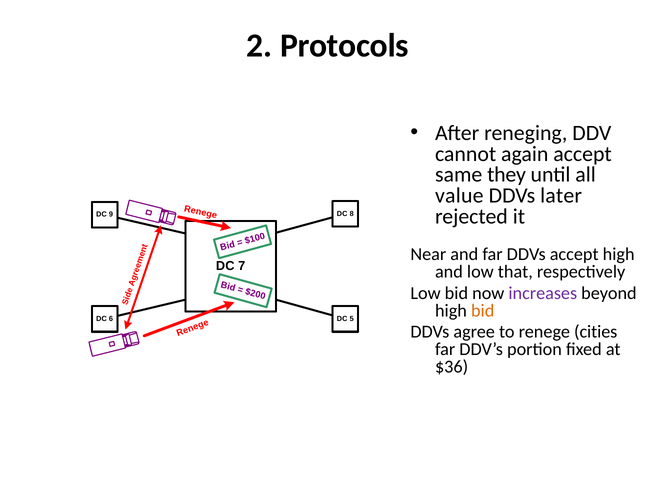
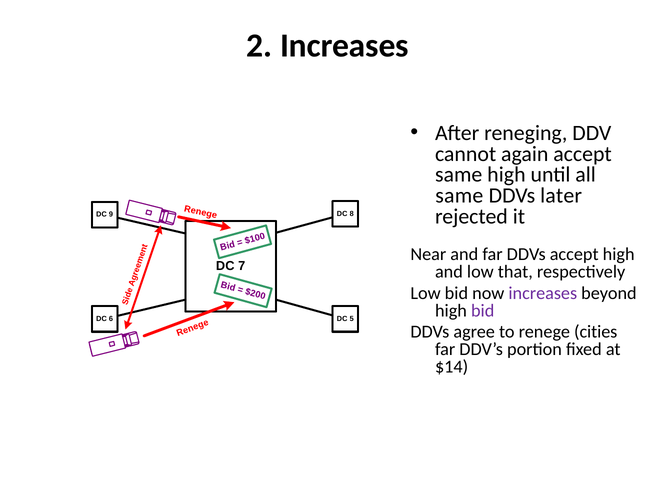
2 Protocols: Protocols -> Increases
same they: they -> high
value at (459, 196): value -> same
bid at (483, 311) colour: orange -> purple
$36: $36 -> $14
